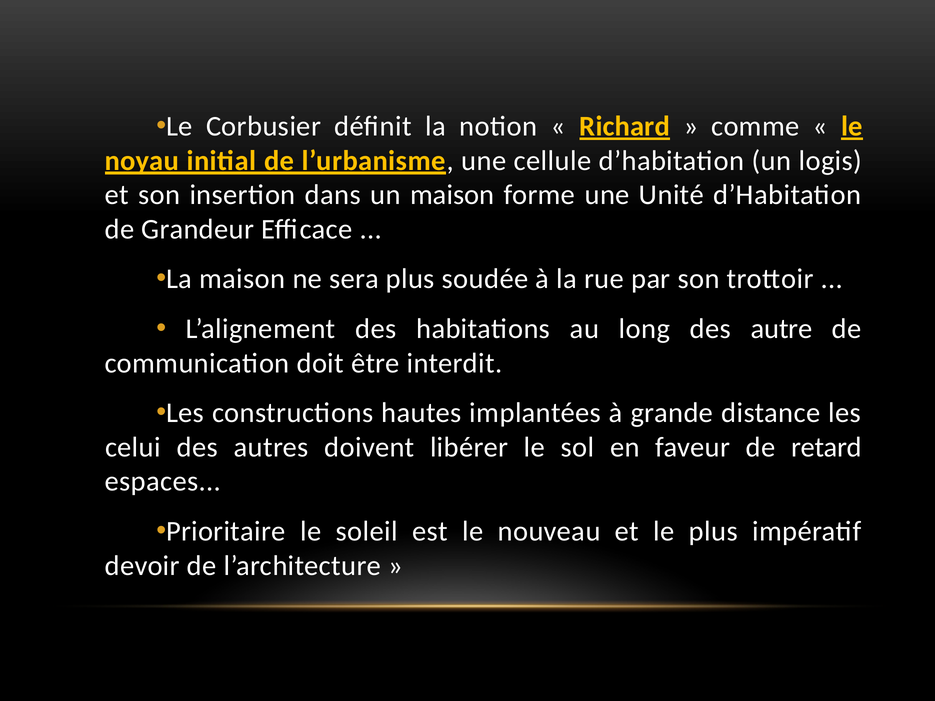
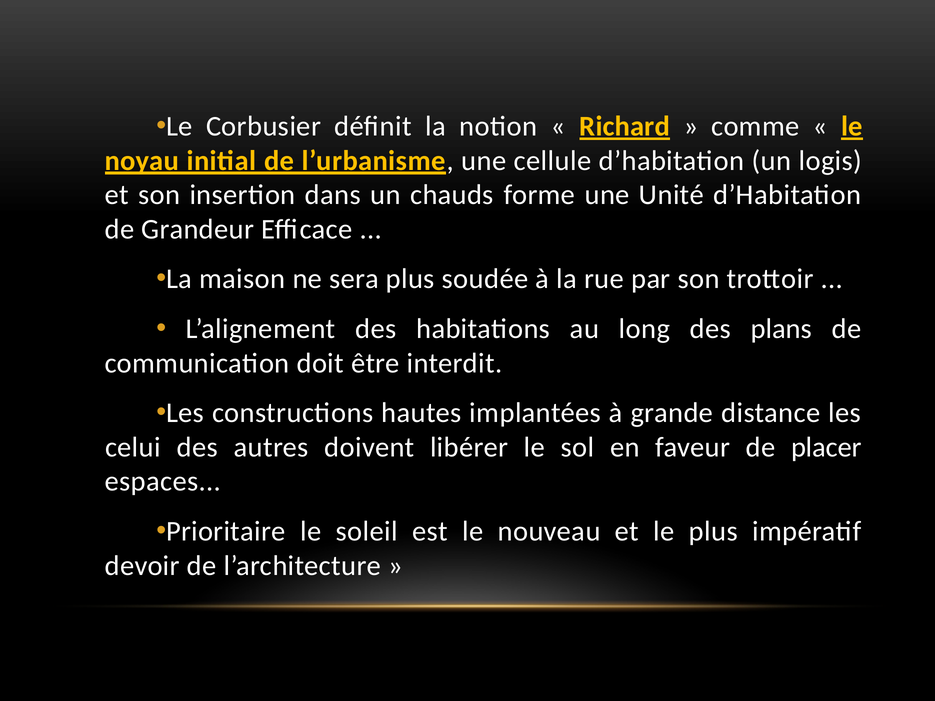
un maison: maison -> chauds
autre: autre -> plans
retard: retard -> placer
